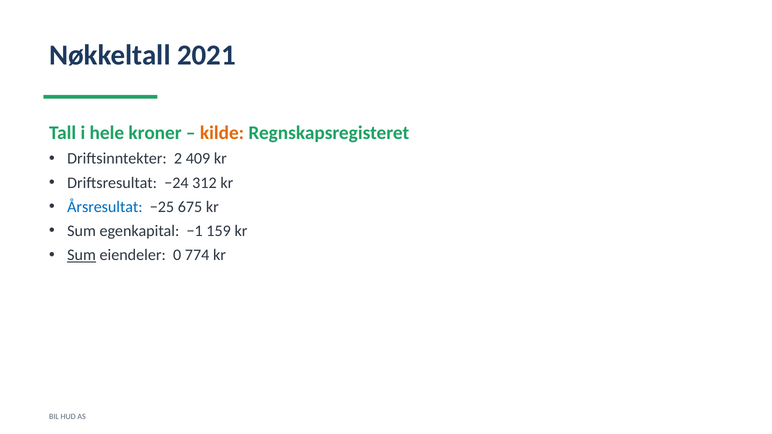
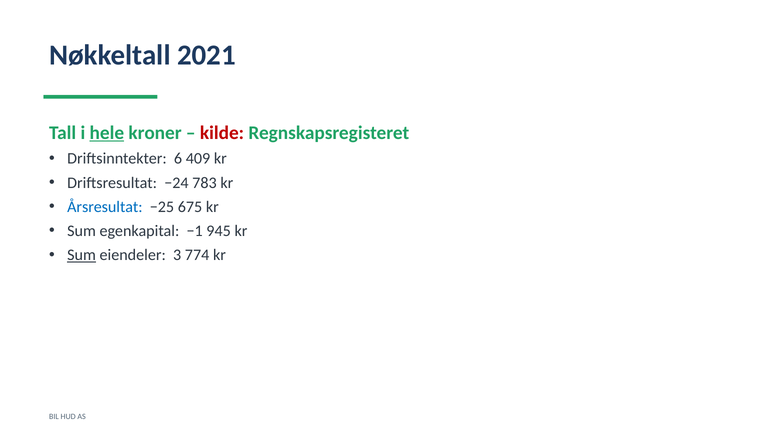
hele underline: none -> present
kilde colour: orange -> red
2: 2 -> 6
312: 312 -> 783
159: 159 -> 945
0: 0 -> 3
